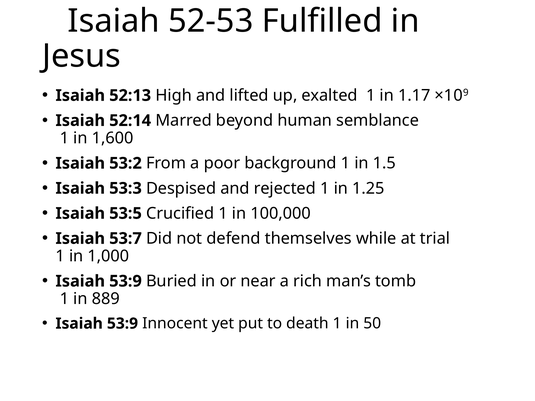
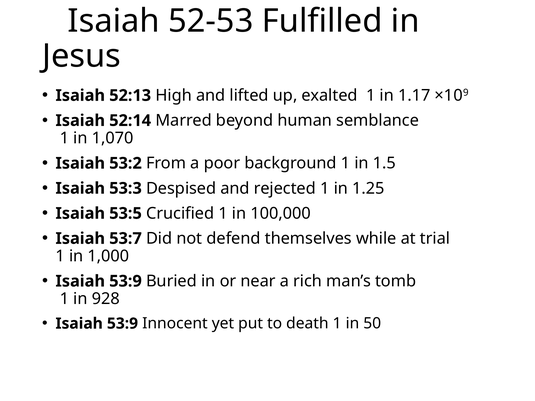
1,600: 1,600 -> 1,070
889: 889 -> 928
